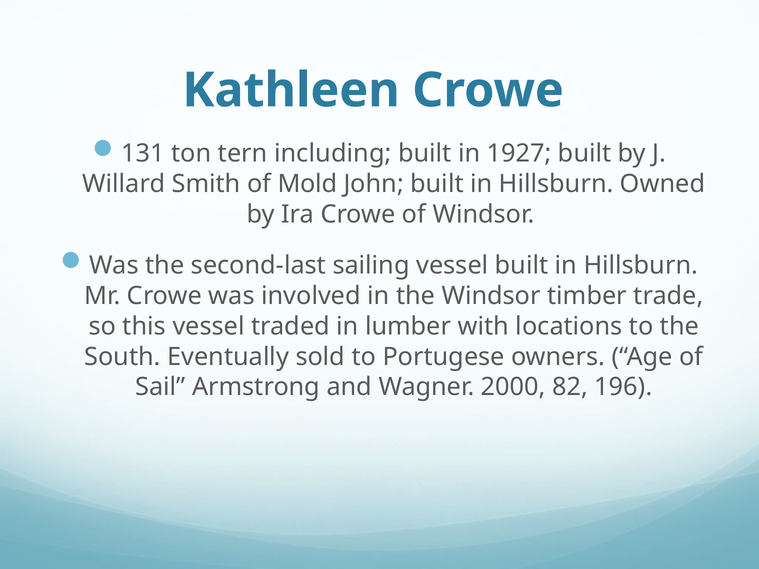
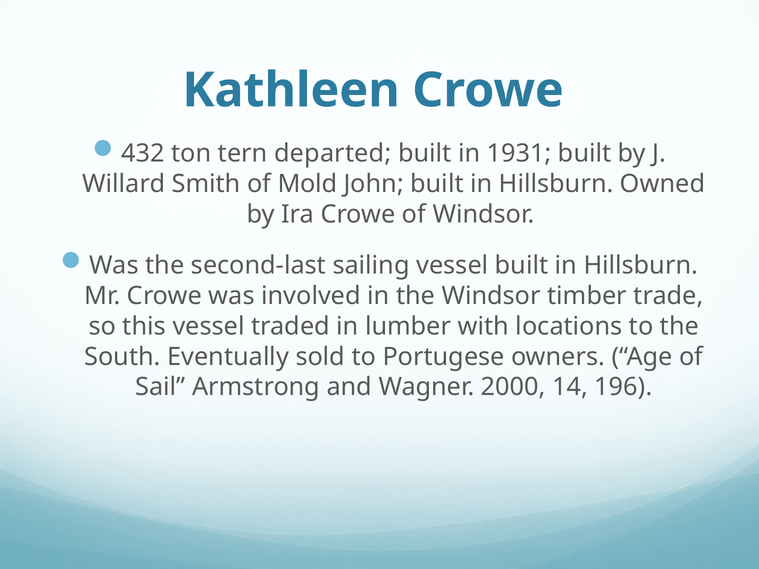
131: 131 -> 432
including: including -> departed
1927: 1927 -> 1931
82: 82 -> 14
